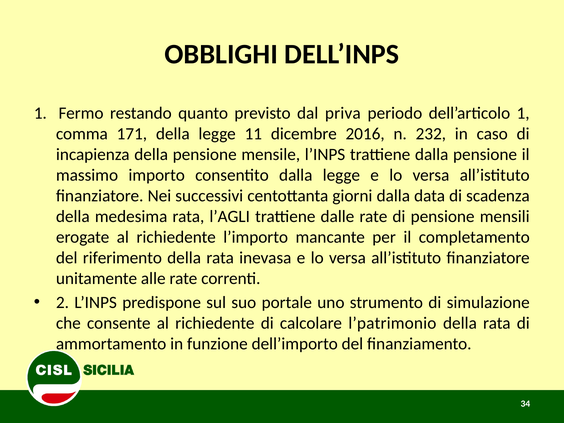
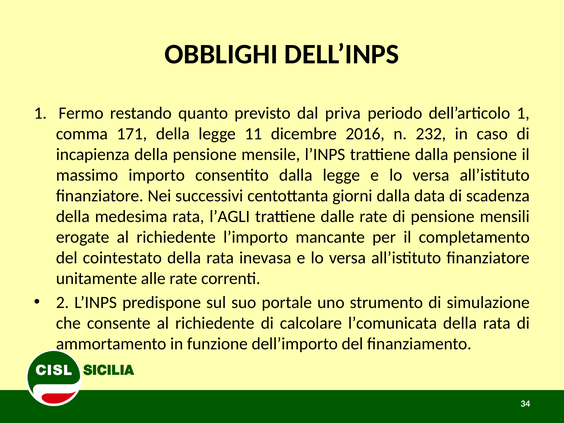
riferimento: riferimento -> cointestato
l’patrimonio: l’patrimonio -> l’comunicata
